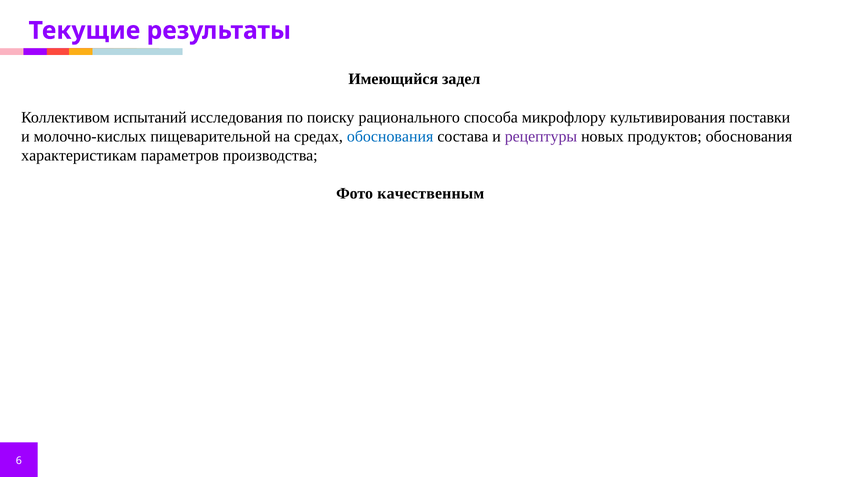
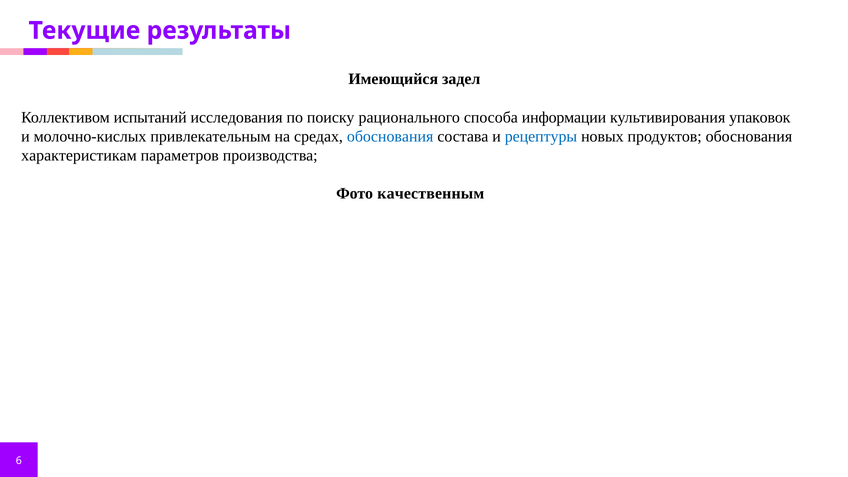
микрофлору: микрофлору -> информации
поставки: поставки -> упаковок
пищеварительной: пищеварительной -> привлекательным
рецептуры colour: purple -> blue
